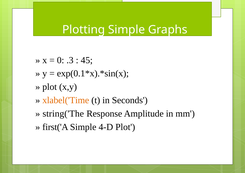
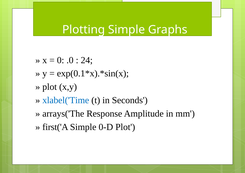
.3: .3 -> .0
45: 45 -> 24
xlabel('Time colour: orange -> blue
string('The: string('The -> arrays('The
4-D: 4-D -> 0-D
